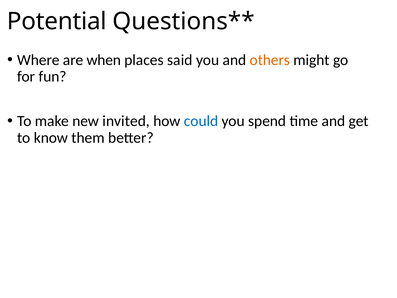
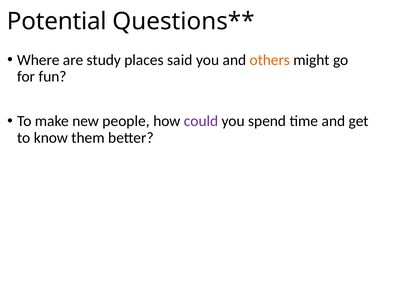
when: when -> study
invited: invited -> people
could colour: blue -> purple
